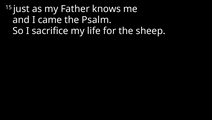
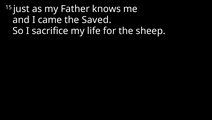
Psalm: Psalm -> Saved
